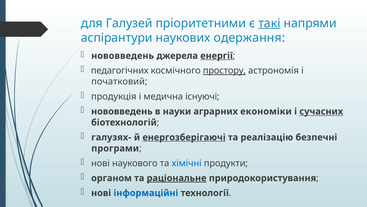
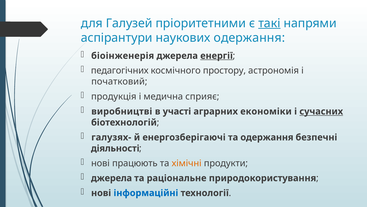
нововведень at (123, 56): нововведень -> біоінженерія
простору underline: present -> none
існуючі: існуючі -> сприяє
нововведень at (122, 111): нововведень -> виробництві
науки: науки -> участі
енергозберігаючі underline: present -> none
та реалізацію: реалізацію -> одержання
програми: програми -> діяльності
наукового: наукового -> працюють
хімічні colour: blue -> orange
органом at (111, 178): органом -> джерела
раціональне underline: present -> none
